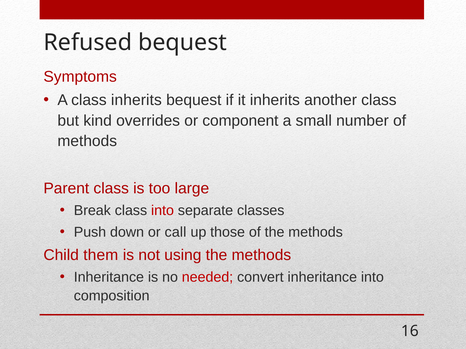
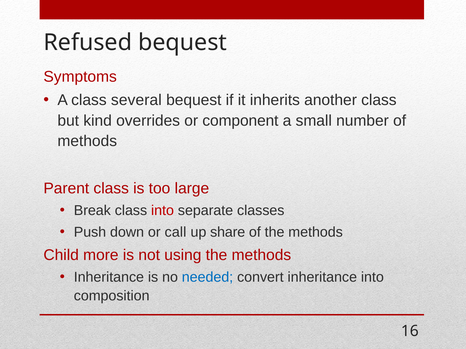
class inherits: inherits -> several
those: those -> share
them: them -> more
needed colour: red -> blue
